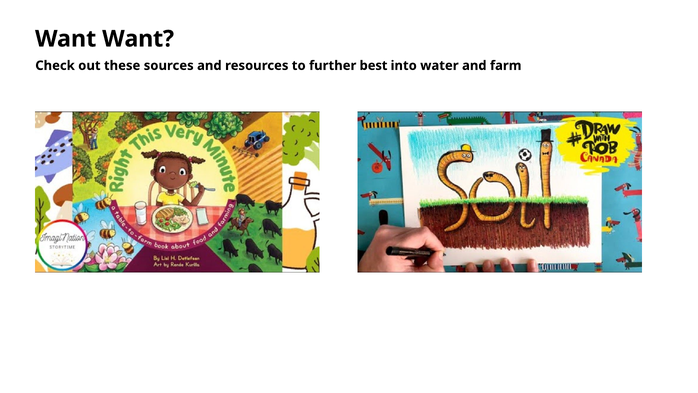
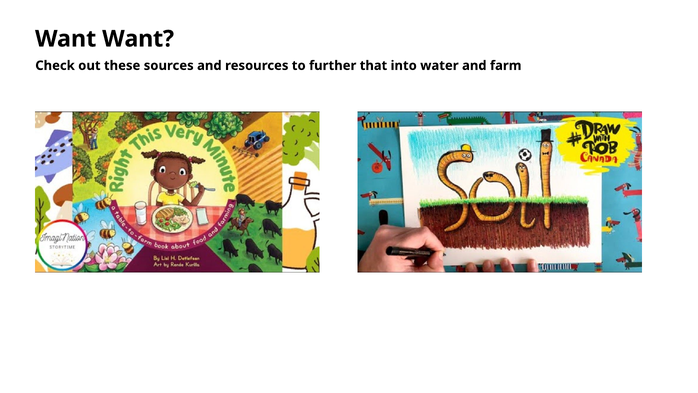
best: best -> that
